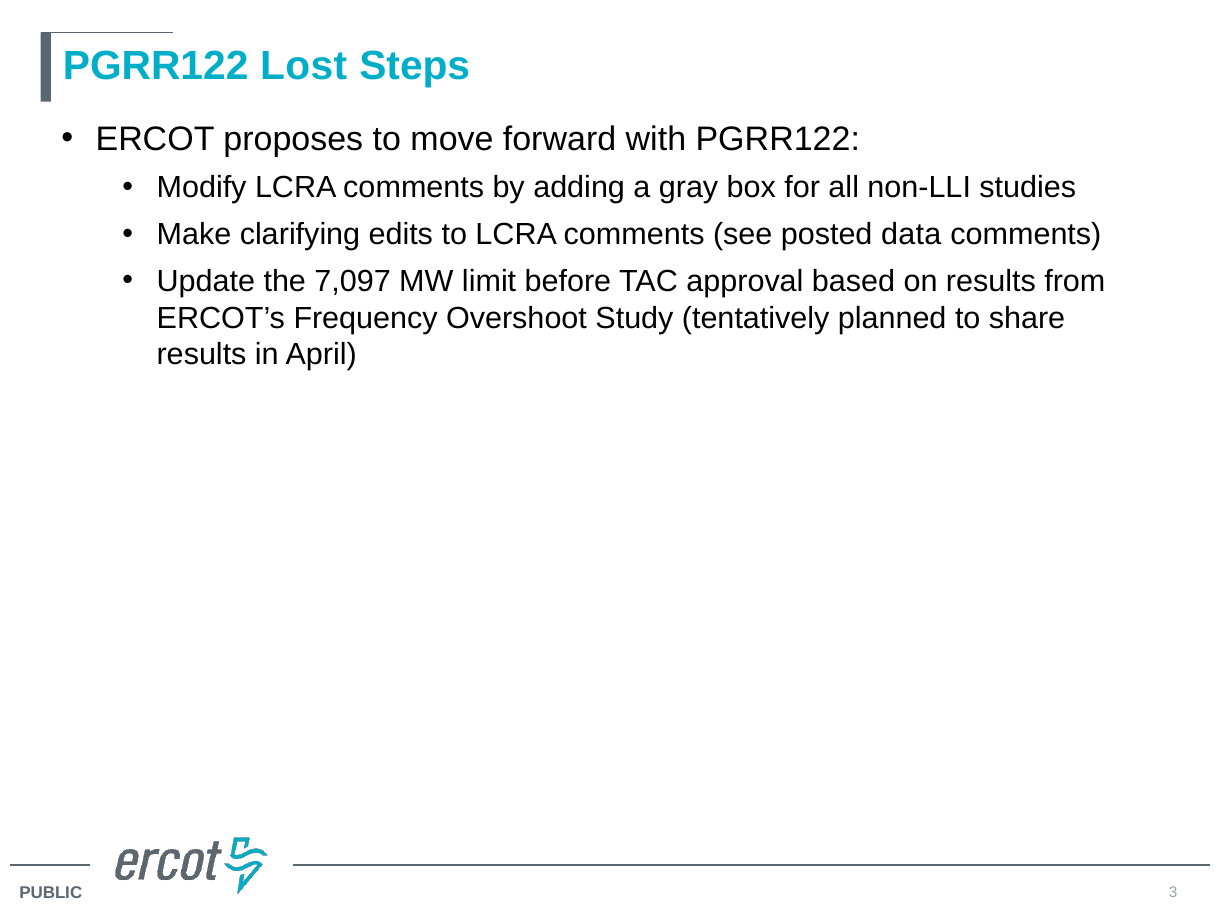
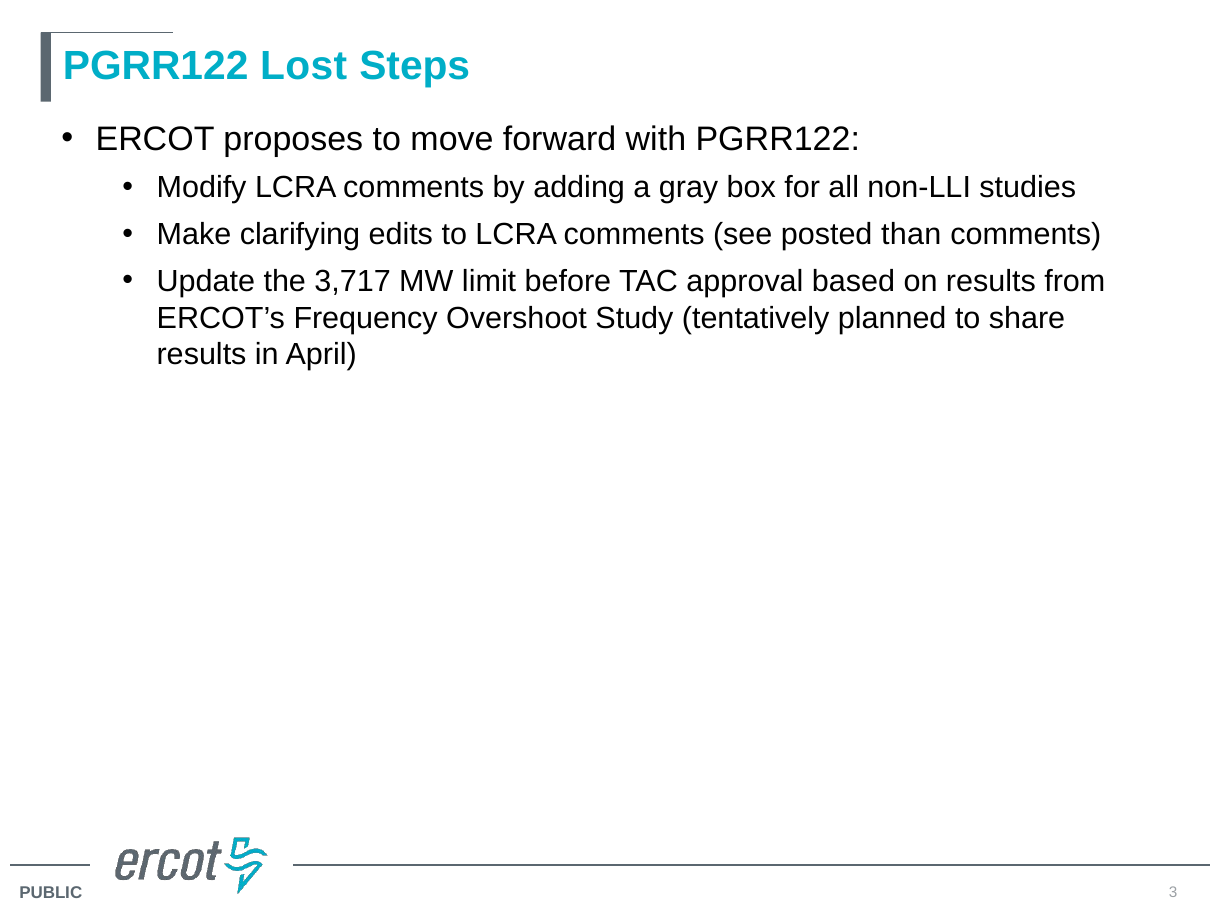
data: data -> than
7,097: 7,097 -> 3,717
